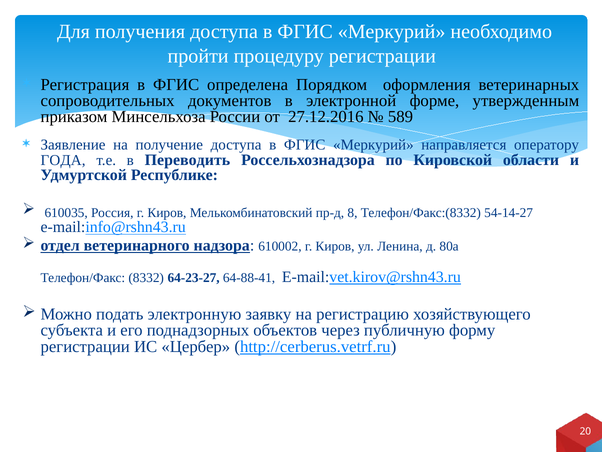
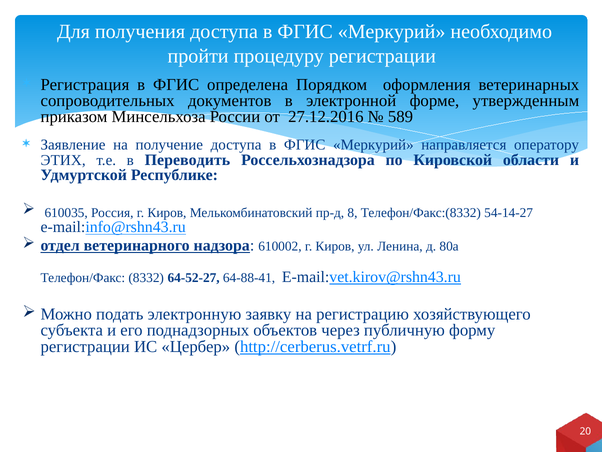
ГОДА: ГОДА -> ЭТИХ
64-23-27: 64-23-27 -> 64-52-27
